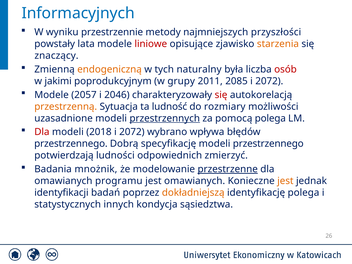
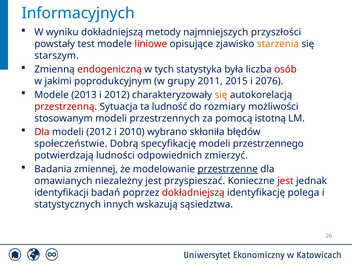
wyniku przestrzennie: przestrzennie -> dokładniejszą
lata: lata -> test
znaczący: znaczący -> starszym
endogeniczną colour: orange -> red
naturalny: naturalny -> statystyka
2085: 2085 -> 2015
2072 at (269, 81): 2072 -> 2076
2057: 2057 -> 2013
i 2046: 2046 -> 2012
się at (221, 95) colour: red -> orange
przestrzenną colour: orange -> red
uzasadnione: uzasadnione -> stosowanym
przestrzennych underline: present -> none
pomocą polega: polega -> istotną
modeli 2018: 2018 -> 2012
2072 at (132, 132): 2072 -> 2010
wpływa: wpływa -> skłoniła
przestrzennego at (71, 144): przestrzennego -> społeczeństwie
mnożnik: mnożnik -> zmiennej
programu: programu -> niezależny
jest omawianych: omawianych -> przyspieszać
jest at (285, 181) colour: orange -> red
dokładniejszą at (193, 193) colour: orange -> red
kondycja: kondycja -> wskazują
